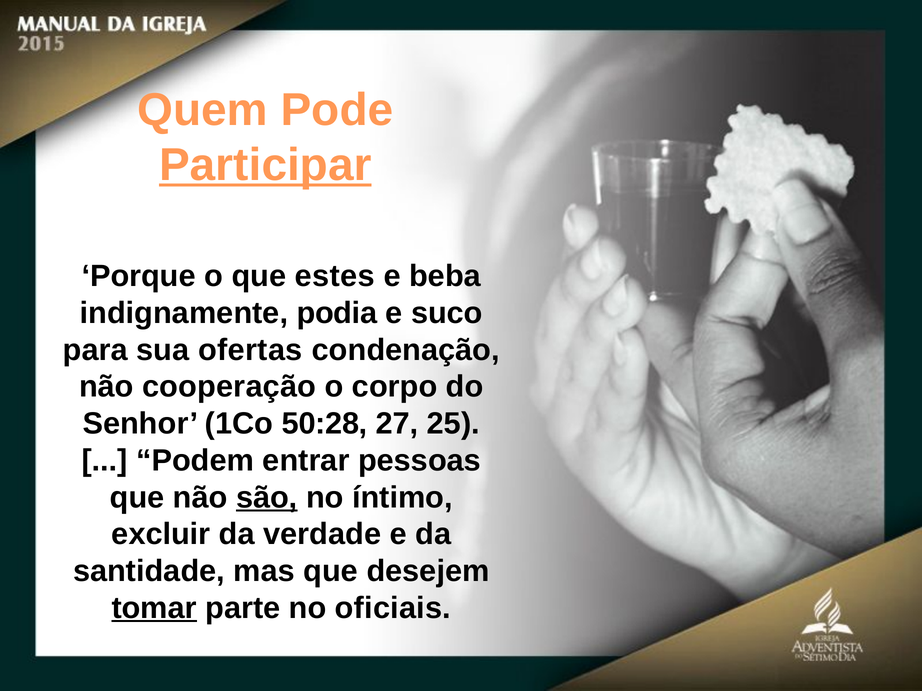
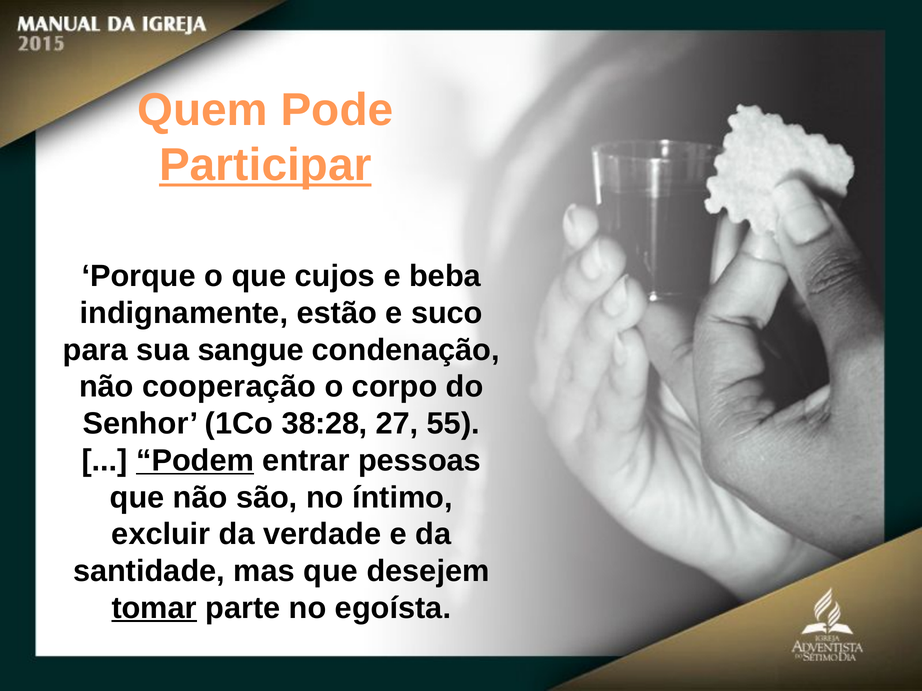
estes: estes -> cujos
podia: podia -> estão
ofertas: ofertas -> sangue
50:28: 50:28 -> 38:28
25: 25 -> 55
Podem underline: none -> present
são underline: present -> none
oficiais: oficiais -> egoísta
